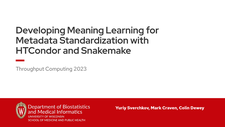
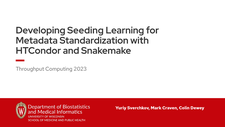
Meaning: Meaning -> Seeding
